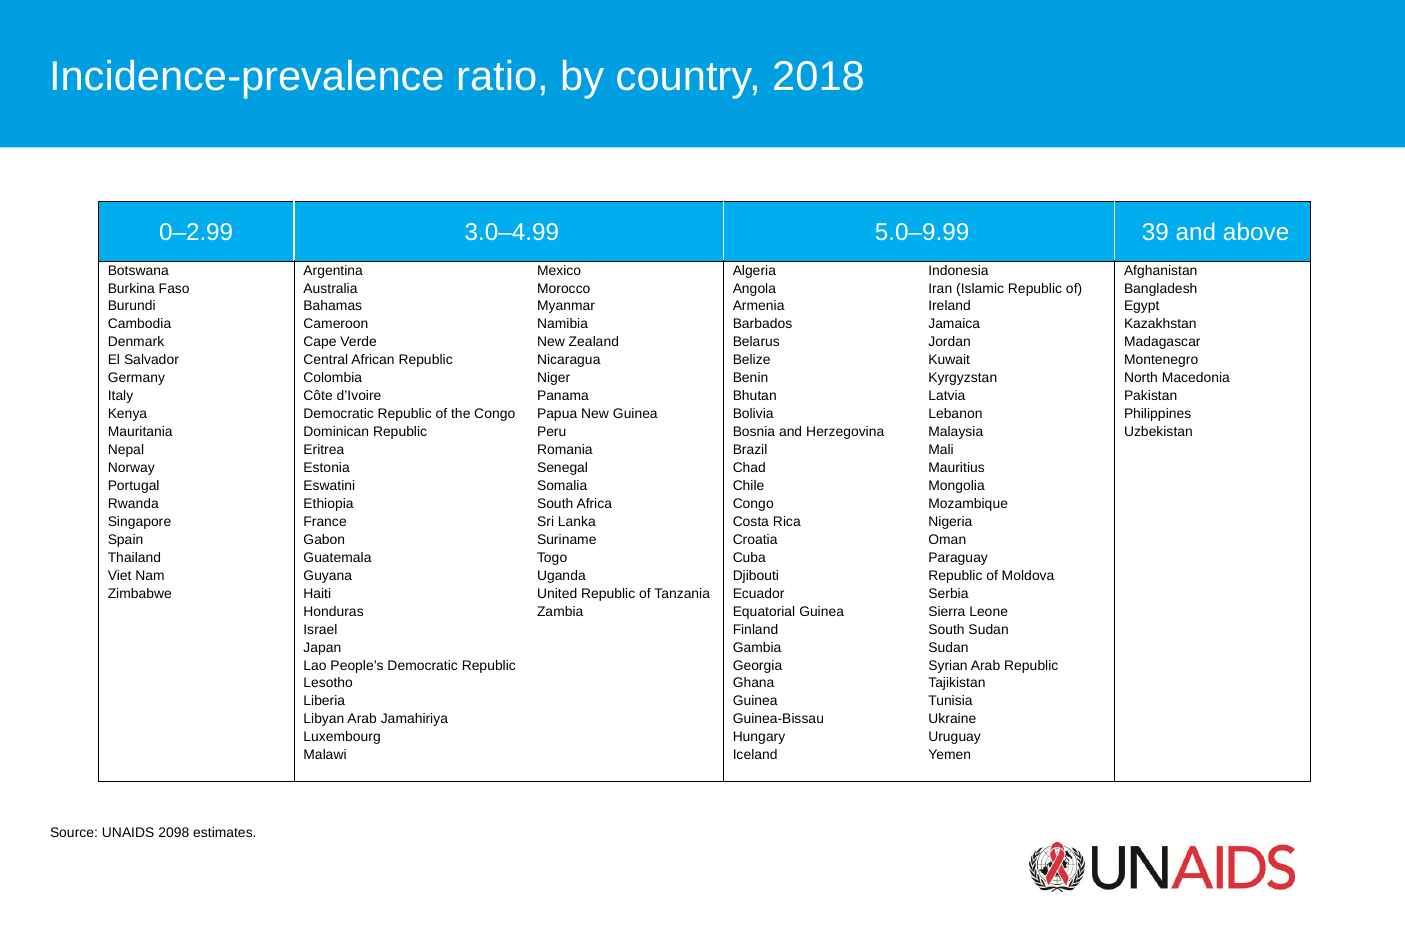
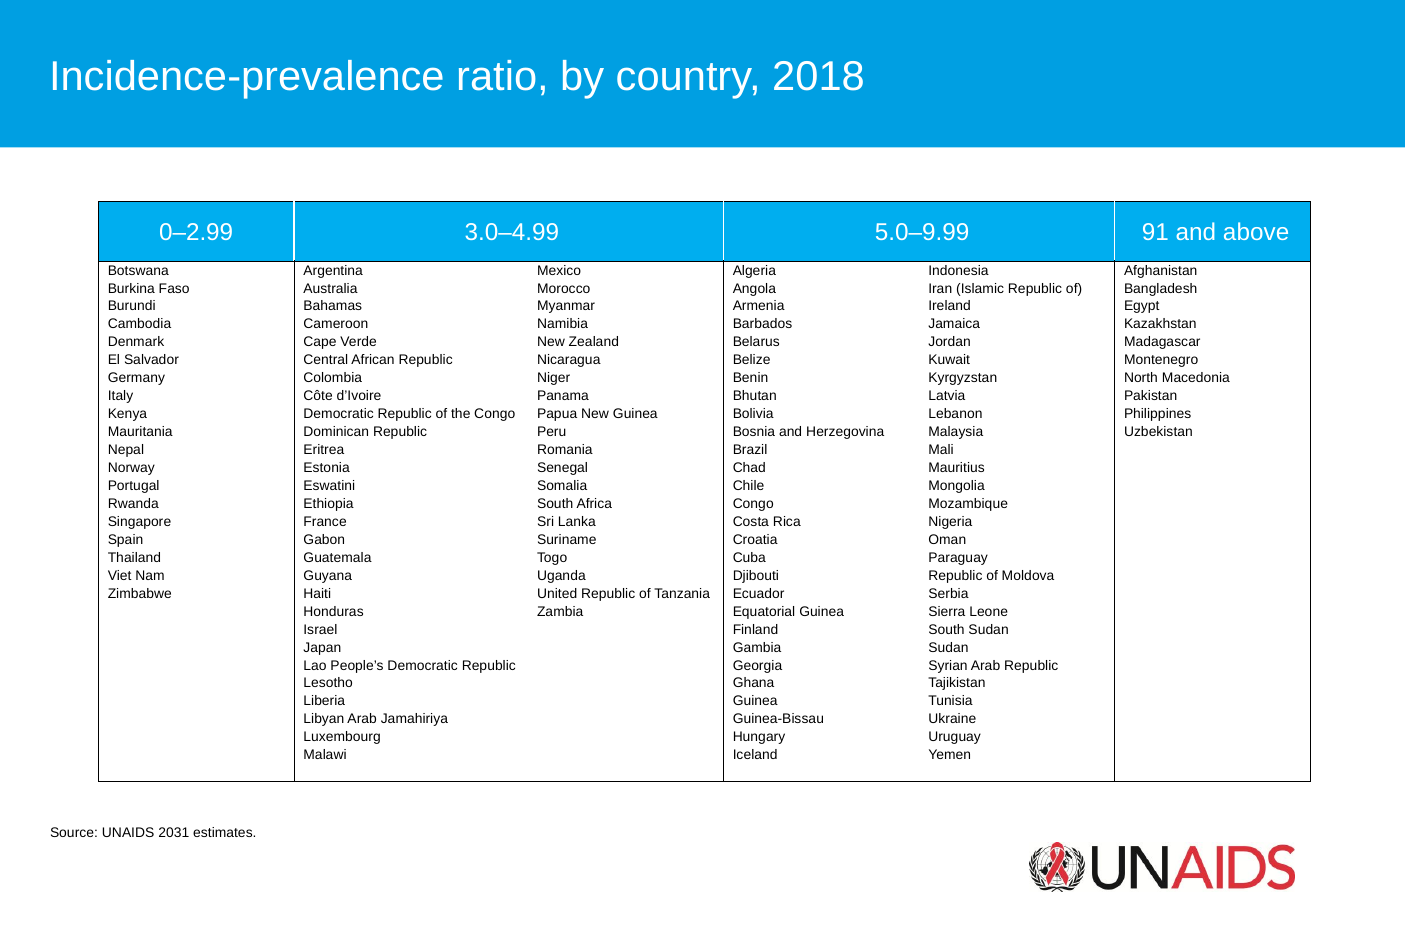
39: 39 -> 91
2098: 2098 -> 2031
